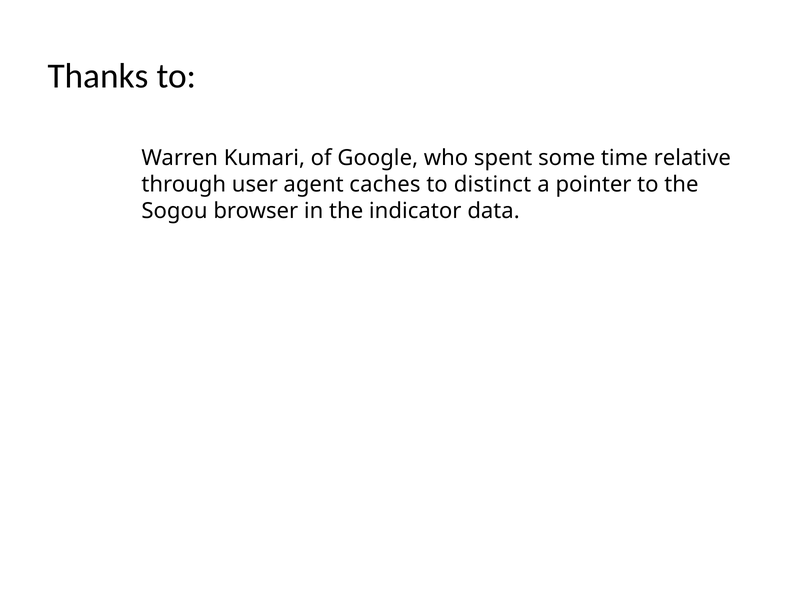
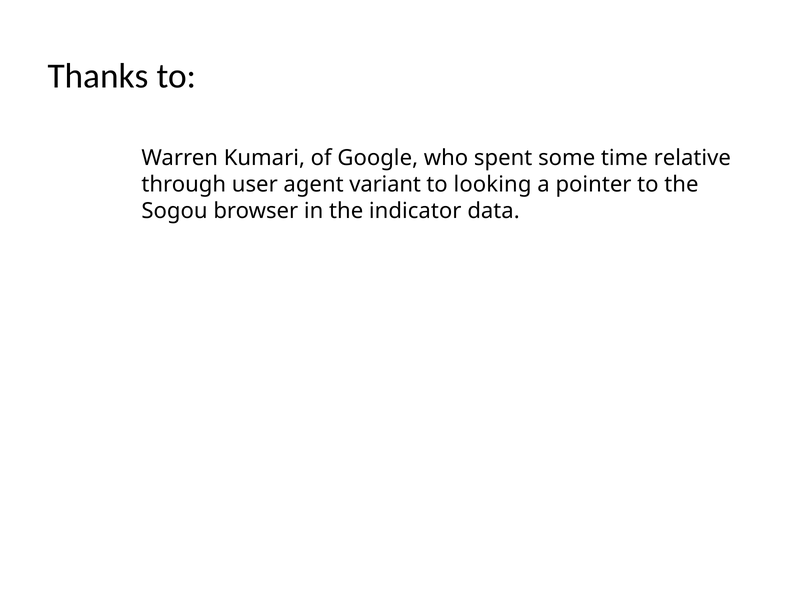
caches: caches -> variant
distinct: distinct -> looking
